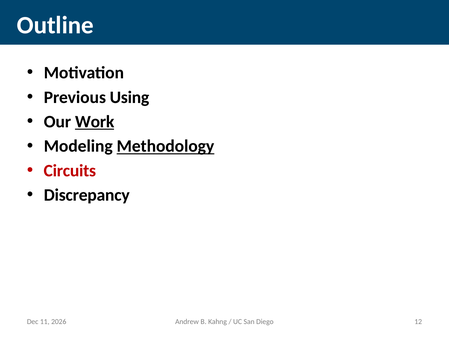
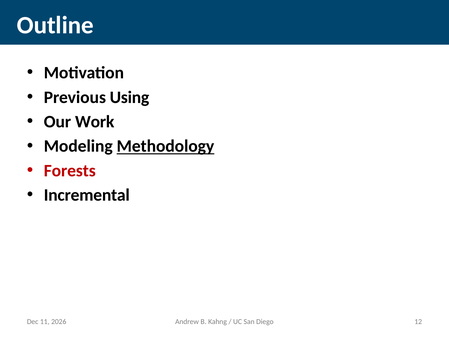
Work underline: present -> none
Circuits: Circuits -> Forests
Discrepancy: Discrepancy -> Incremental
